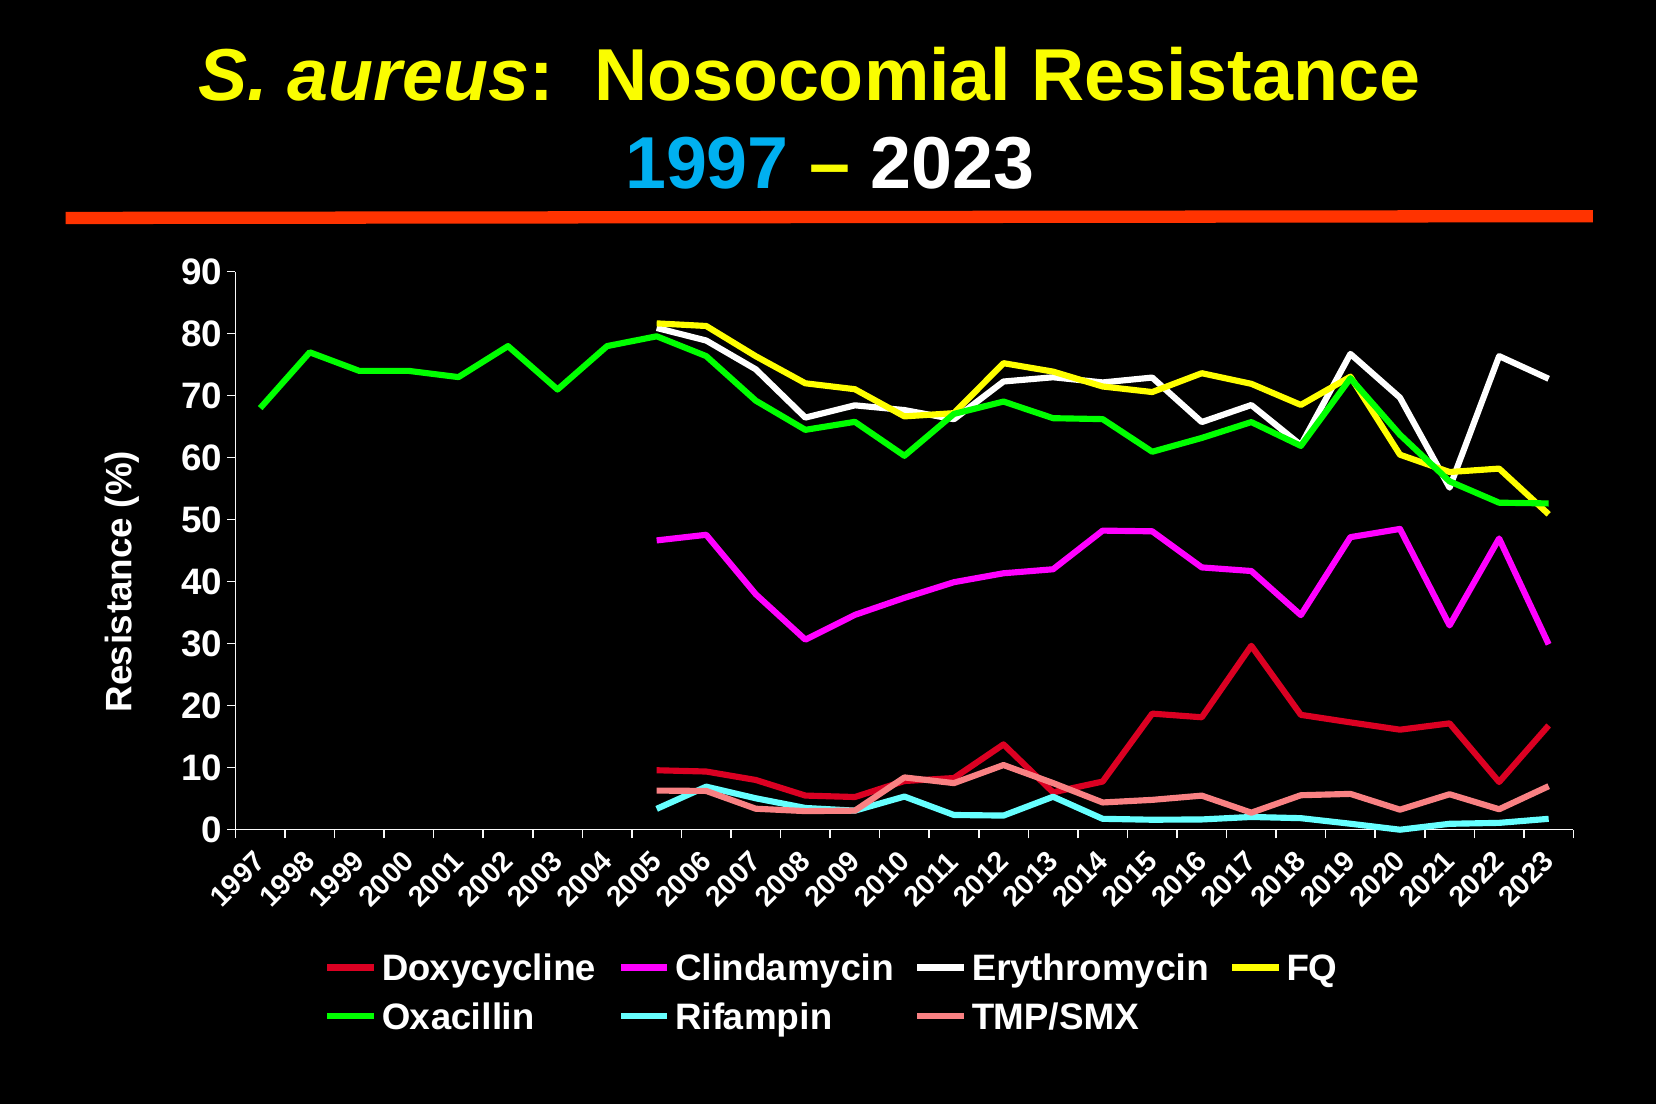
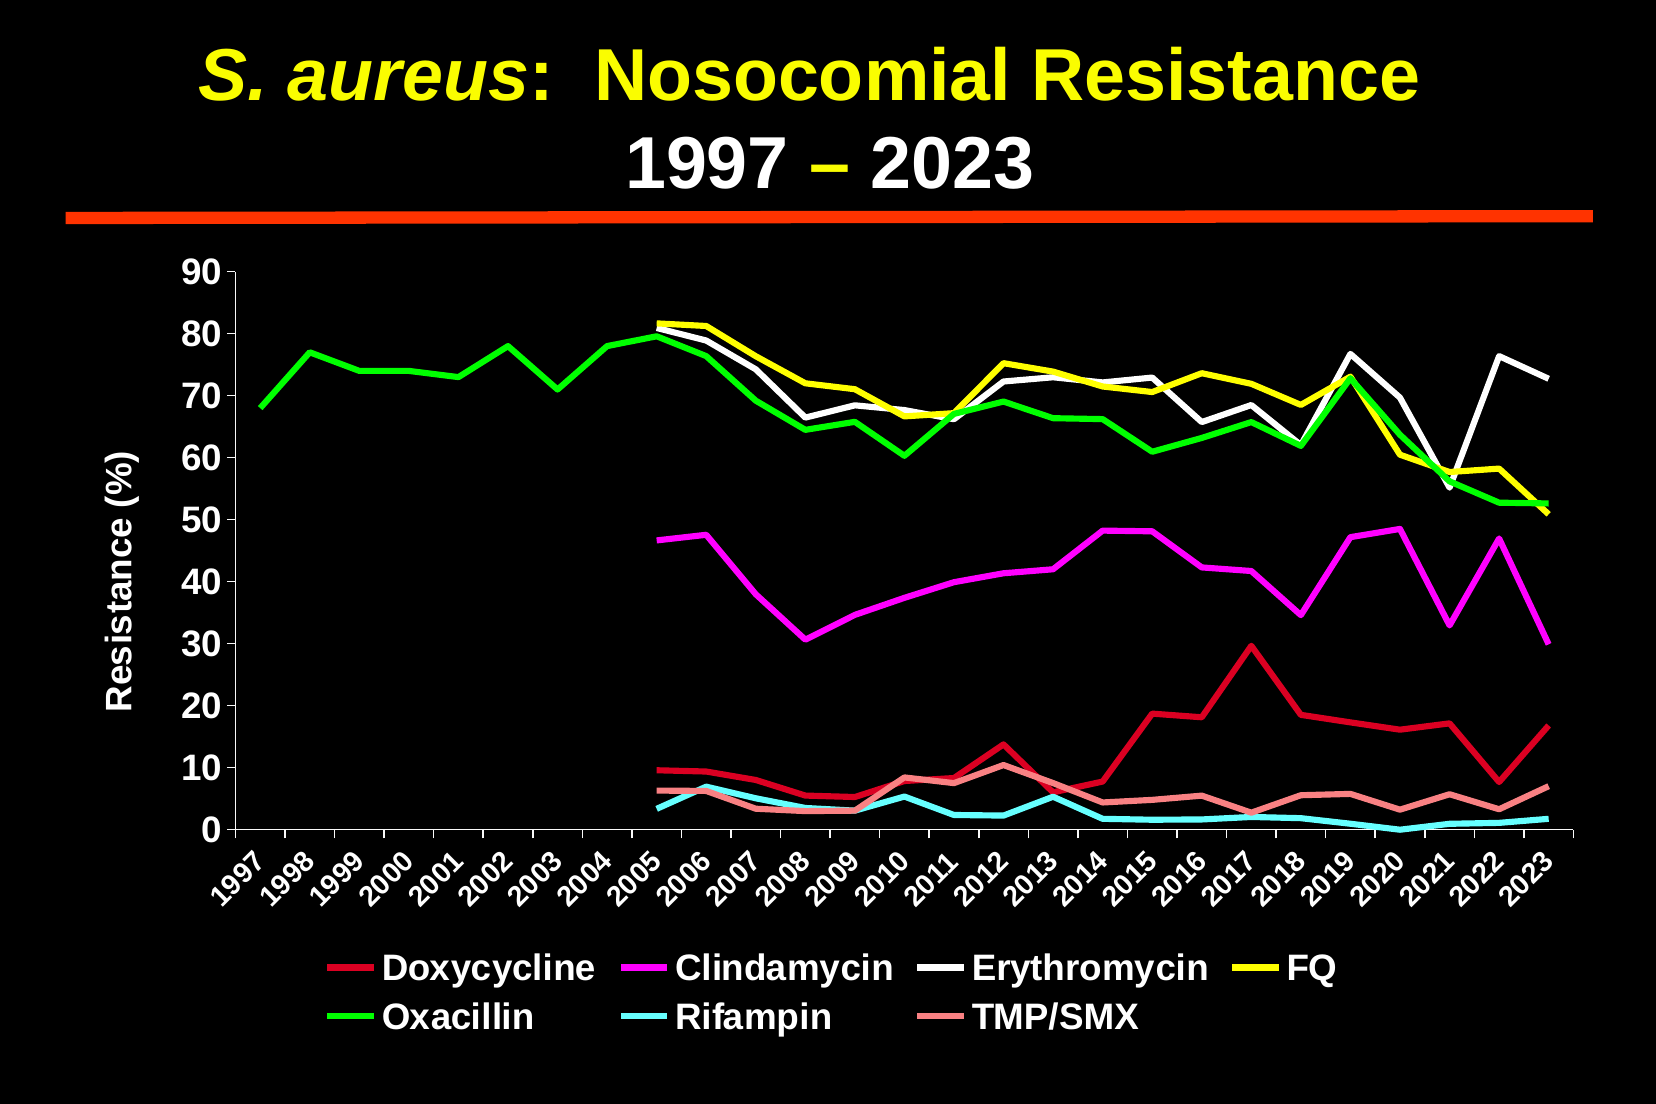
1997 colour: light blue -> white
